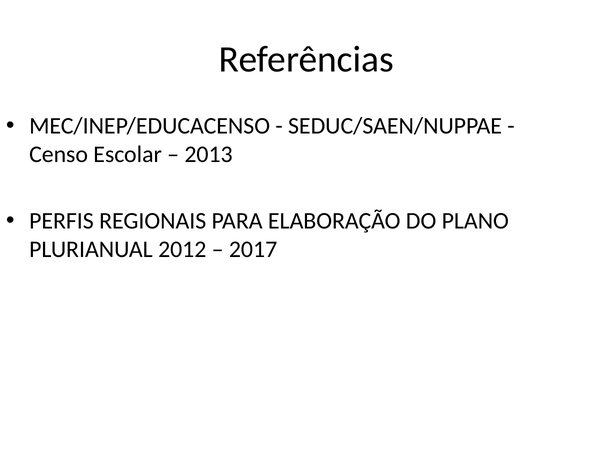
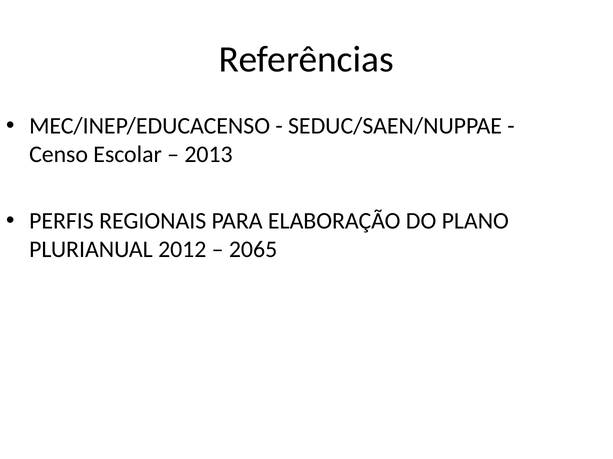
2017: 2017 -> 2065
